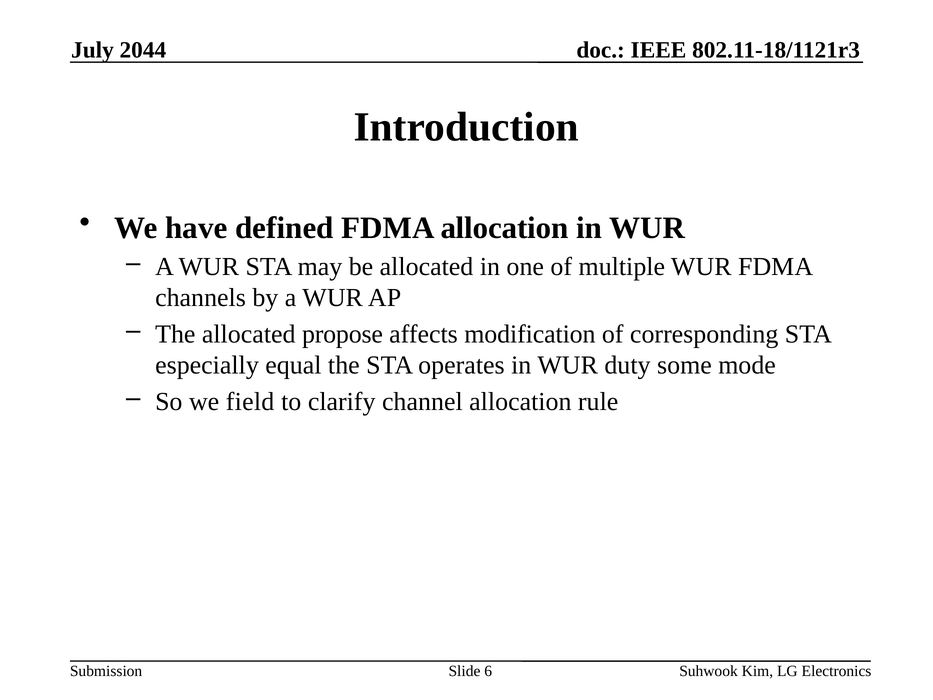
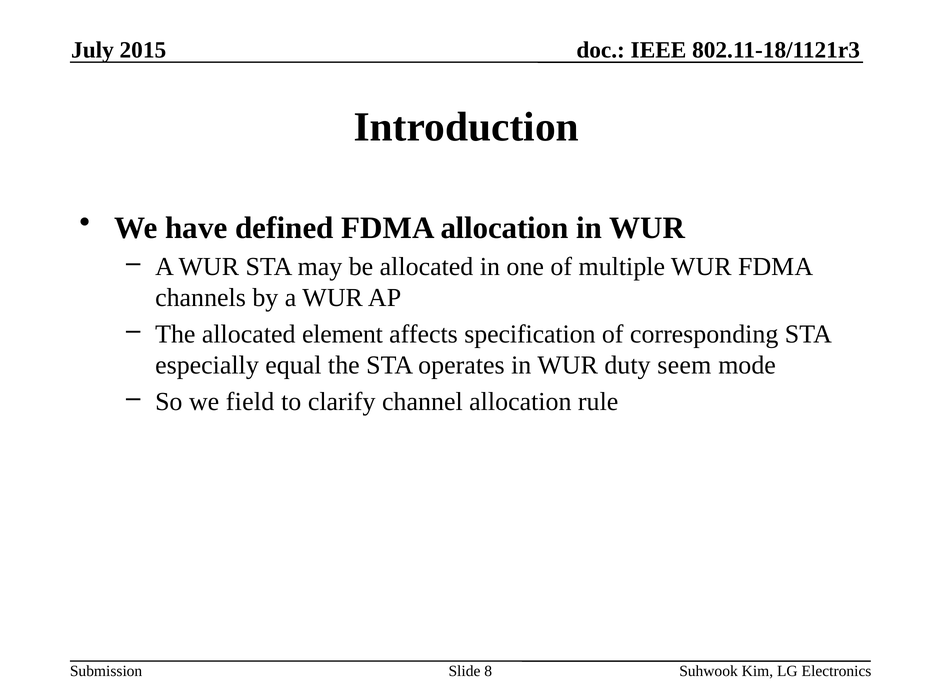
2044: 2044 -> 2015
propose: propose -> element
modification: modification -> specification
some: some -> seem
6: 6 -> 8
